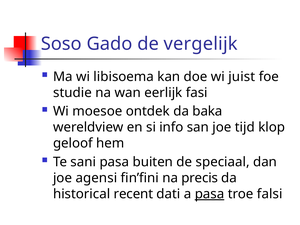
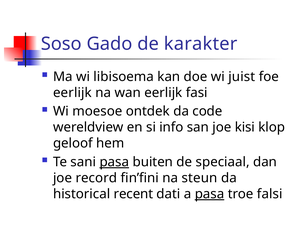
vergelijk: vergelijk -> karakter
studie at (73, 93): studie -> eerlijk
baka: baka -> code
tijd: tijd -> kisi
pasa at (114, 162) underline: none -> present
agensi: agensi -> record
precis: precis -> steun
